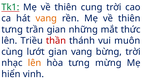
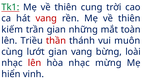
vang at (46, 18) colour: orange -> red
tưng at (12, 29): tưng -> kiếm
thức: thức -> toàn
bừng trời: trời -> loài
lên at (35, 63) colour: orange -> red
hòa tưng: tưng -> nhạc
